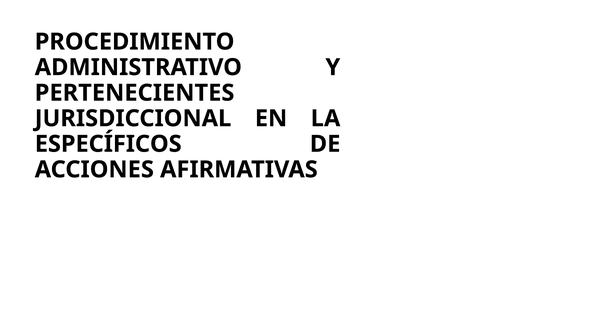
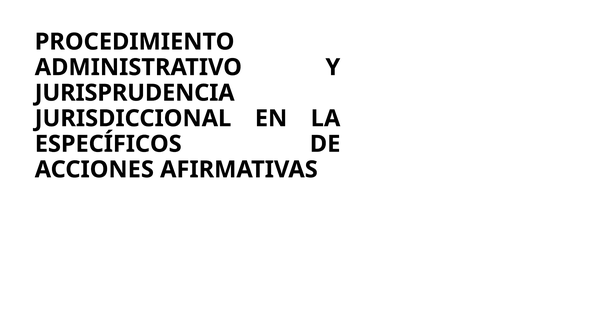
PERTENECIENTES: PERTENECIENTES -> JURISPRUDENCIA
